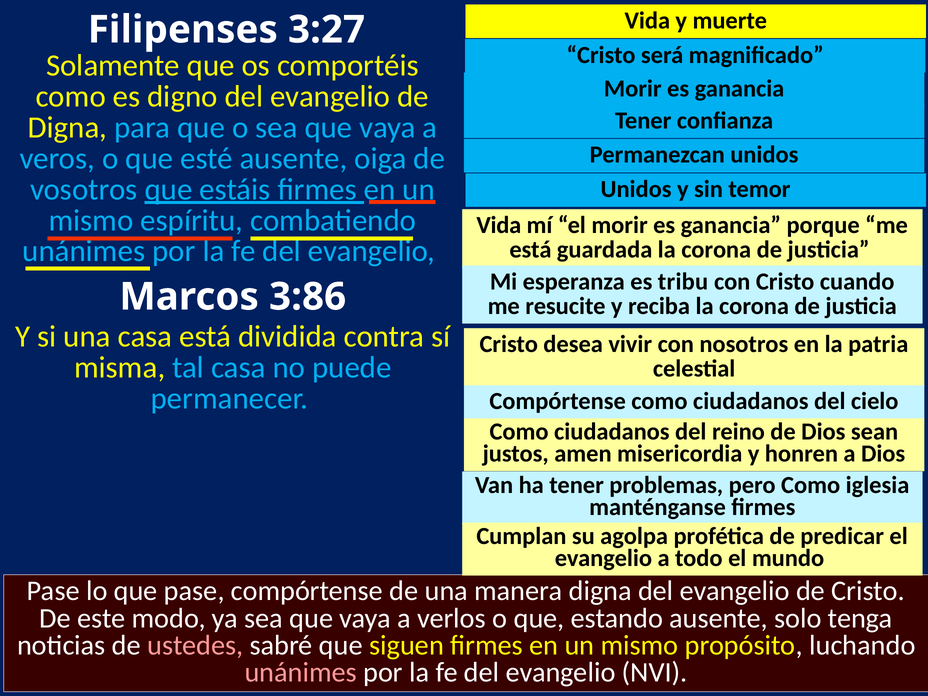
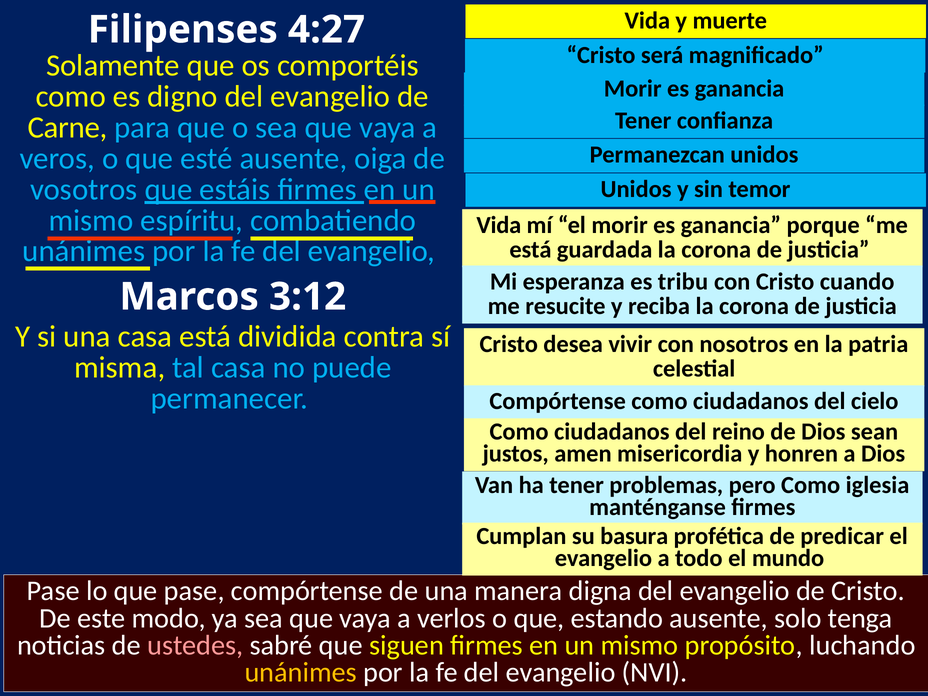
3:27: 3:27 -> 4:27
Digna at (67, 127): Digna -> Carne
3:86: 3:86 -> 3:12
agolpa: agolpa -> basura
unánimes at (301, 672) colour: pink -> yellow
